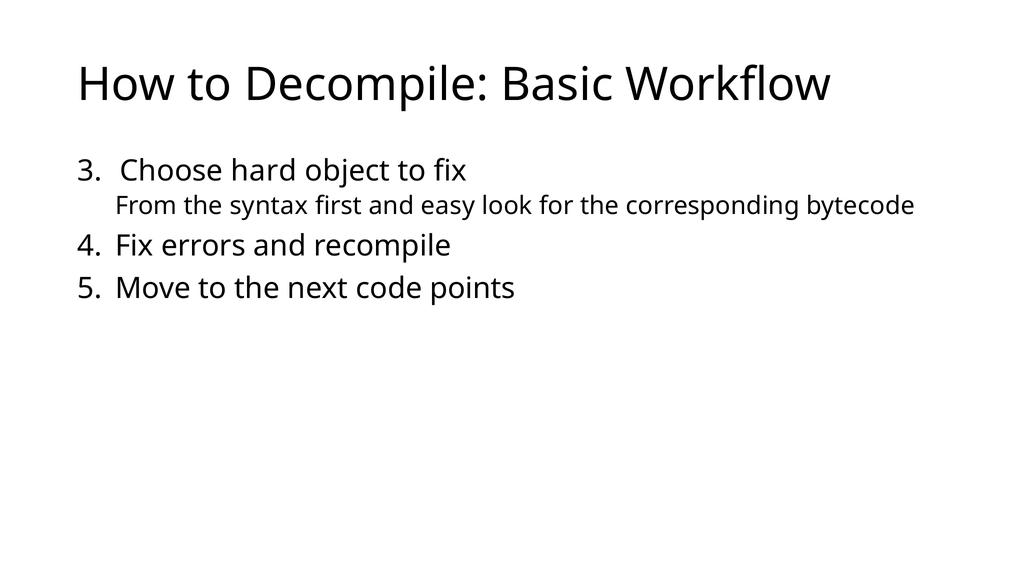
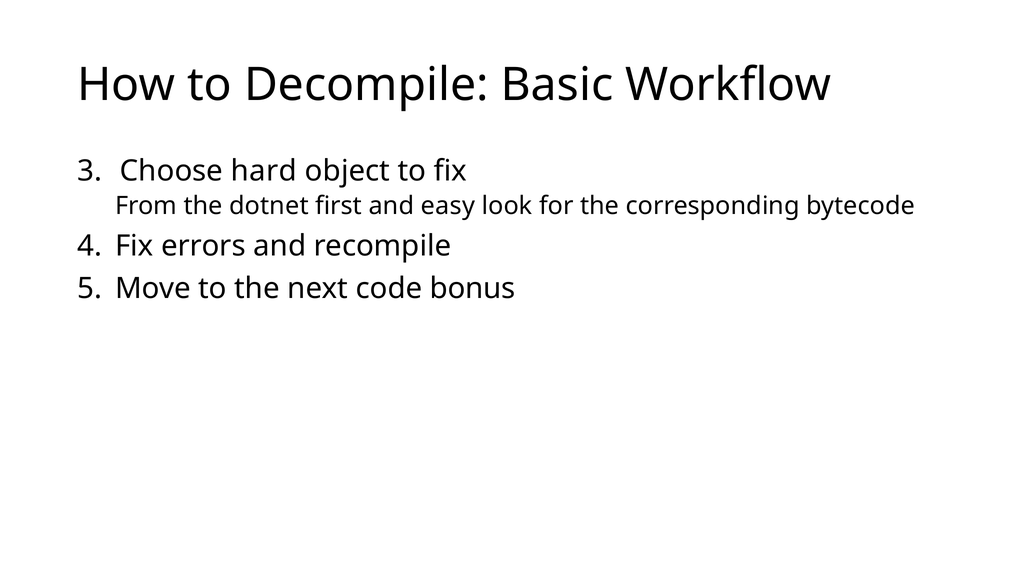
syntax: syntax -> dotnet
points: points -> bonus
